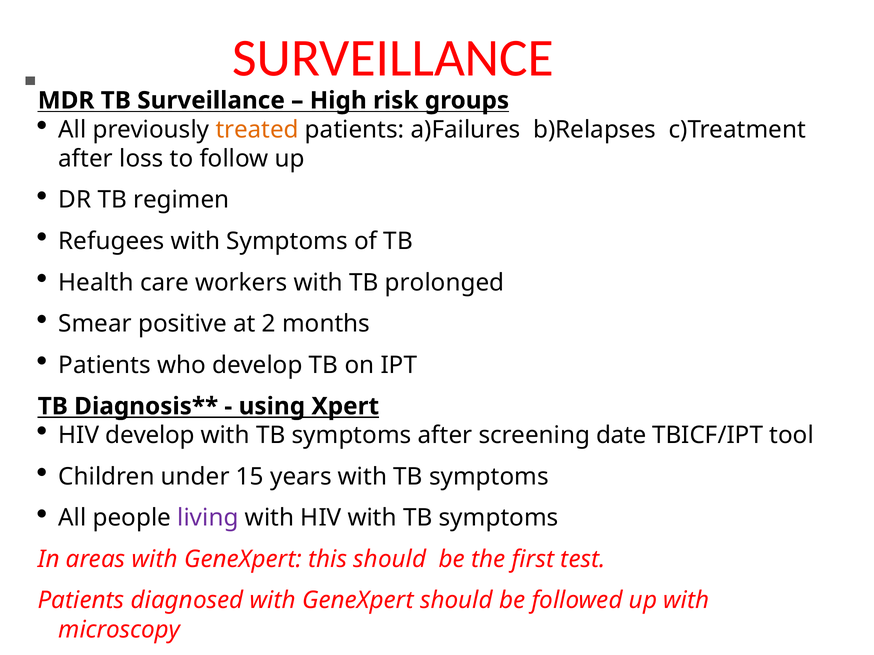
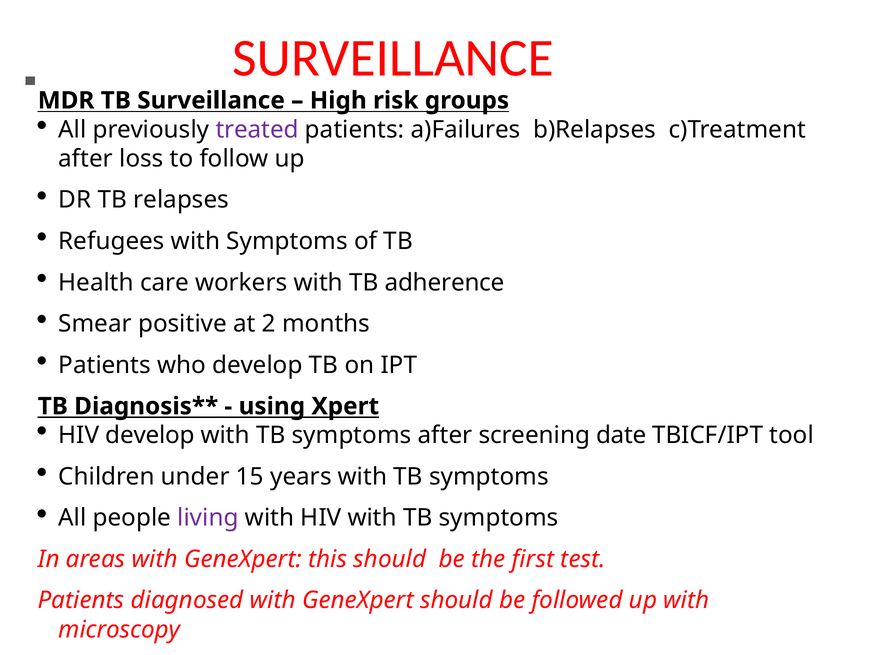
treated colour: orange -> purple
regimen: regimen -> relapses
prolonged: prolonged -> adherence
